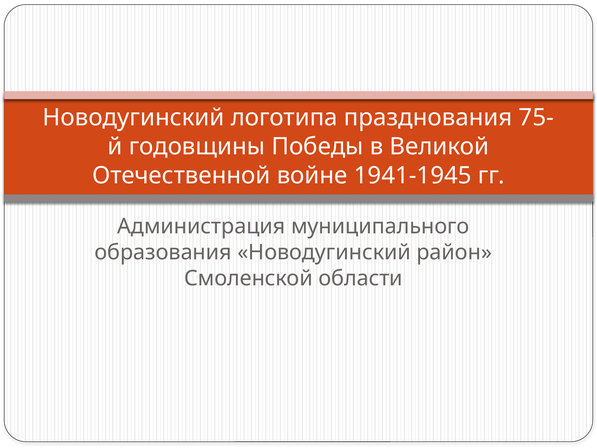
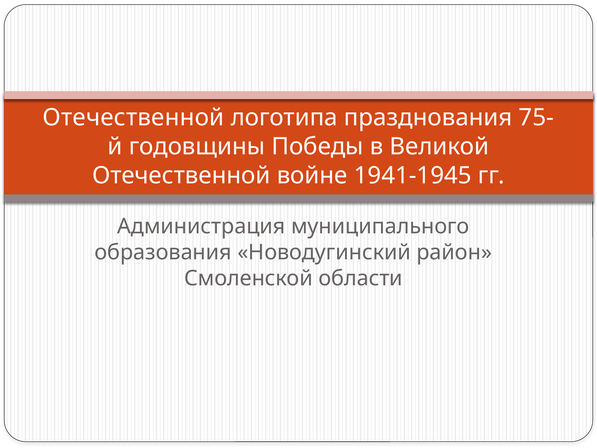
Новодугинский at (134, 118): Новодугинский -> Отечественной
